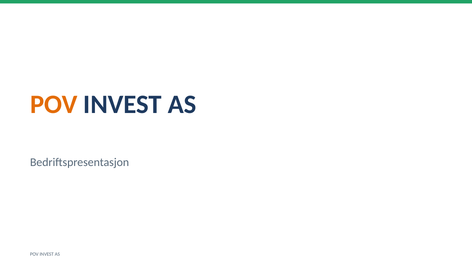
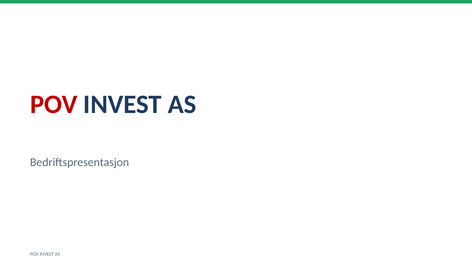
POV at (54, 105) colour: orange -> red
